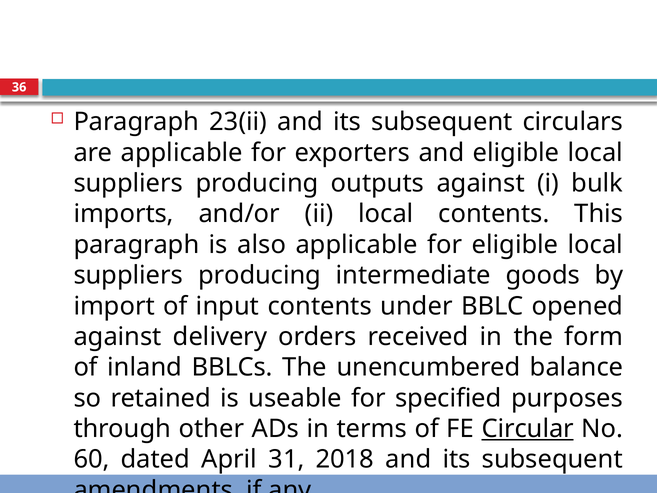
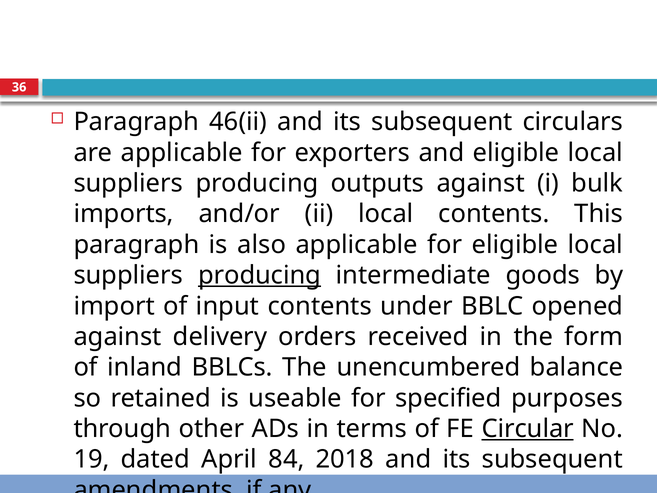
23(ii: 23(ii -> 46(ii
producing at (260, 275) underline: none -> present
60: 60 -> 19
31: 31 -> 84
